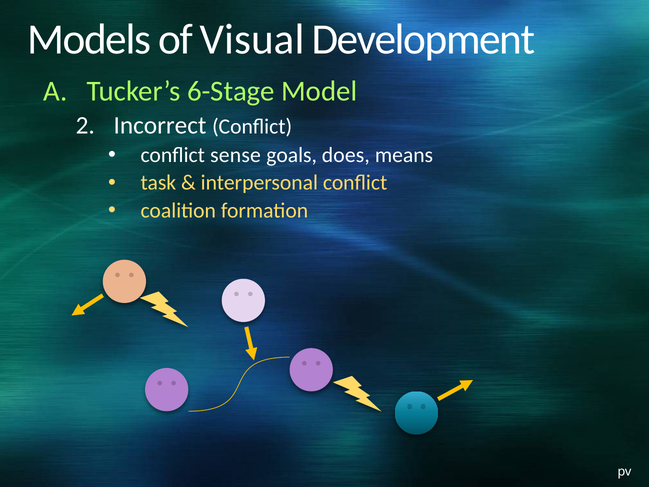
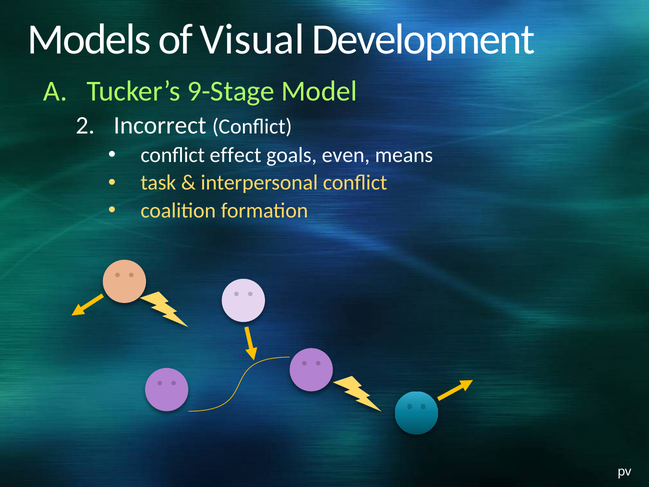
6-Stage: 6-Stage -> 9-Stage
sense: sense -> effect
does: does -> even
